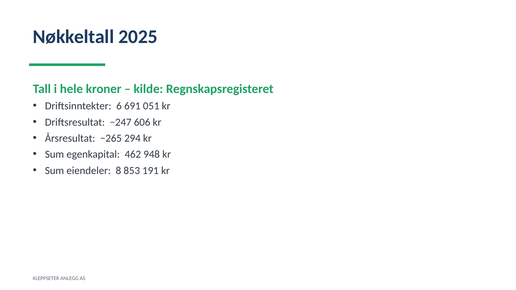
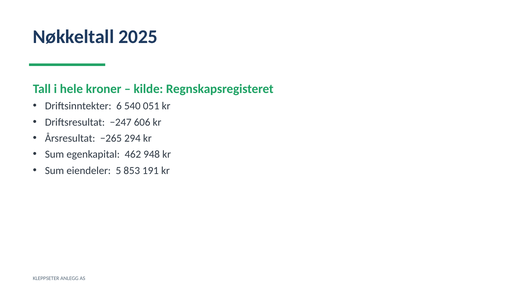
691: 691 -> 540
8: 8 -> 5
